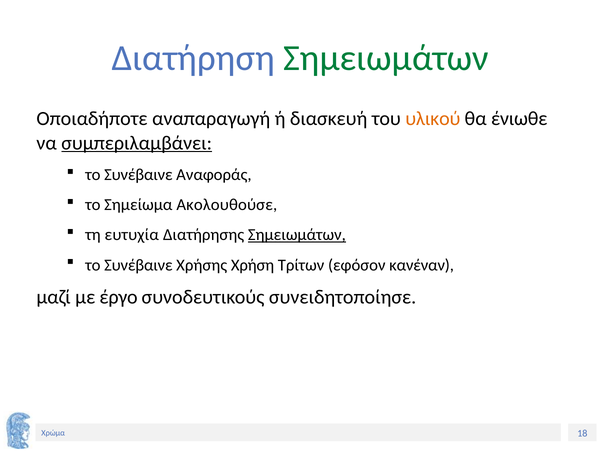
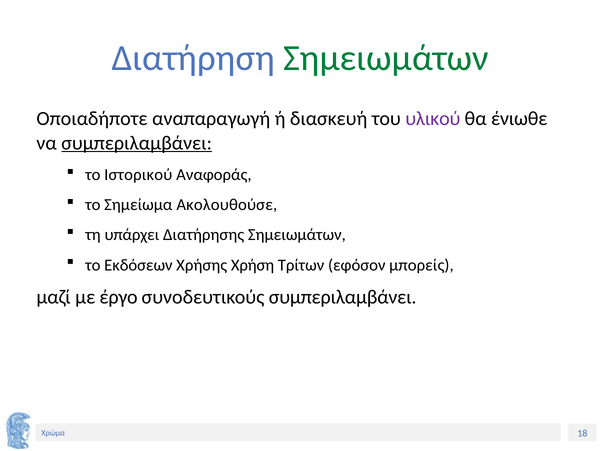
υλικού colour: orange -> purple
Συνέβαινε at (138, 175): Συνέβαινε -> Ιστορικού
ευτυχία: ευτυχία -> υπάρχει
Σημειωμάτων at (297, 235) underline: present -> none
Συνέβαινε at (138, 265): Συνέβαινε -> Εκδόσεων
κανέναν: κανέναν -> μπορείς
συνοδευτικούς συνειδητοποίησε: συνειδητοποίησε -> συμπεριλαμβάνει
